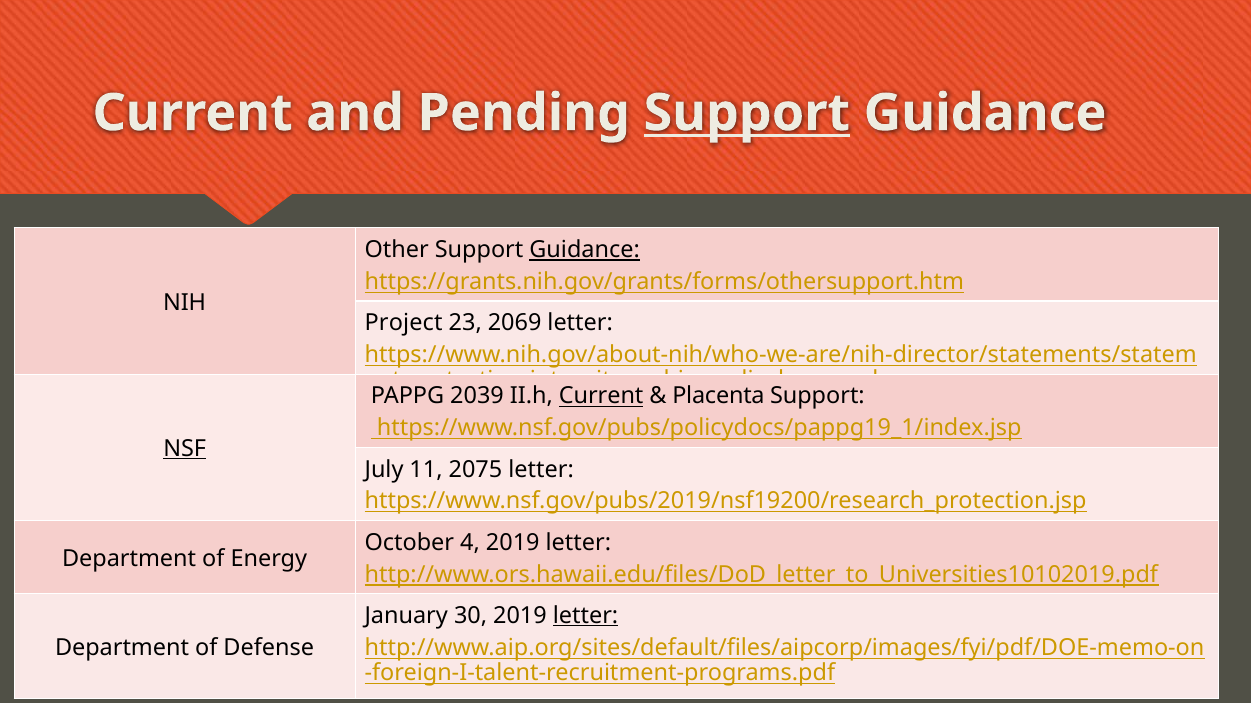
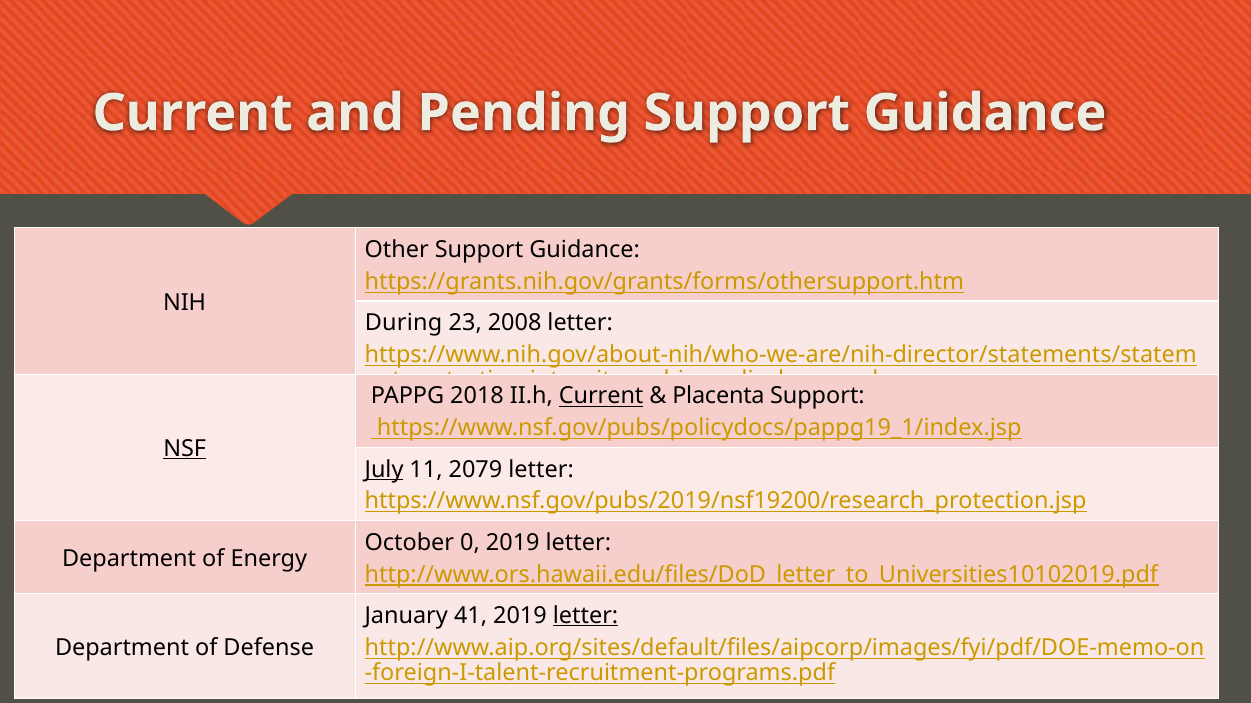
Support at (747, 113) underline: present -> none
Guidance at (585, 250) underline: present -> none
Project: Project -> During
2069: 2069 -> 2008
2039: 2039 -> 2018
July underline: none -> present
2075: 2075 -> 2079
4: 4 -> 0
30: 30 -> 41
